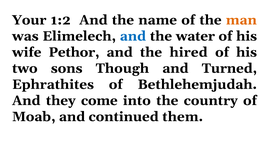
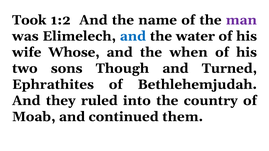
Your: Your -> Took
man colour: orange -> purple
Pethor: Pethor -> Whose
hired: hired -> when
come: come -> ruled
